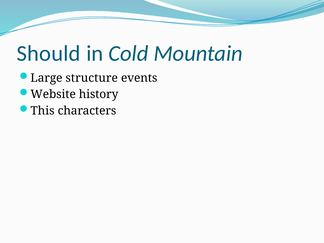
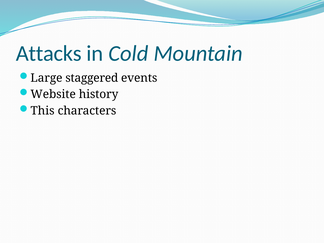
Should: Should -> Attacks
structure: structure -> staggered
